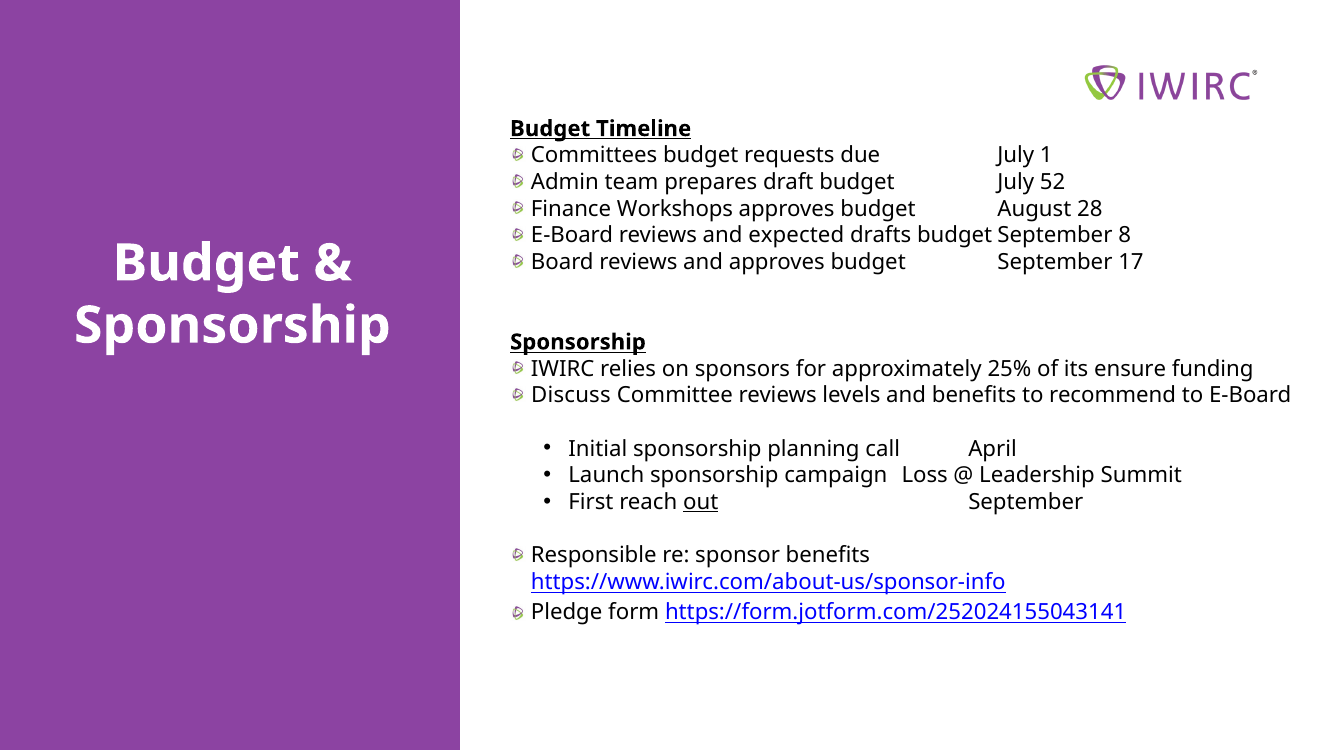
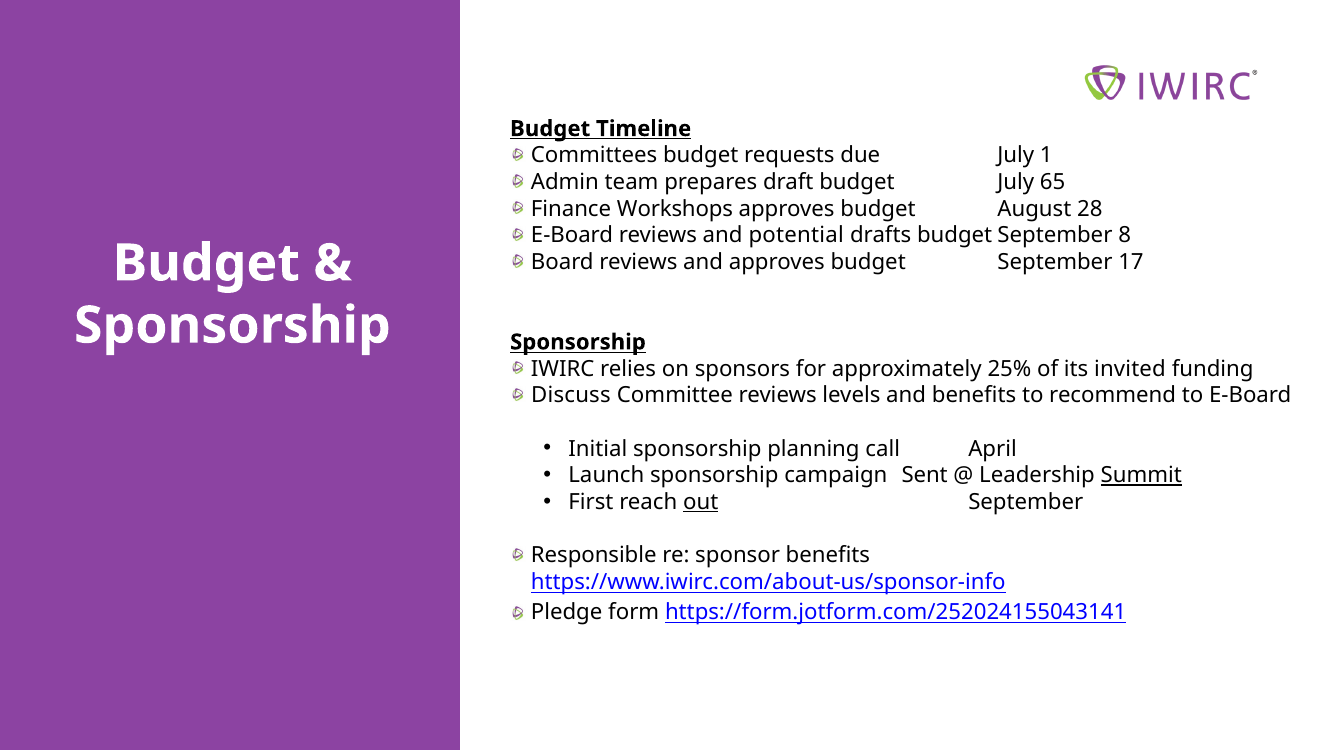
52: 52 -> 65
expected: expected -> potential
ensure: ensure -> invited
Loss: Loss -> Sent
Summit underline: none -> present
